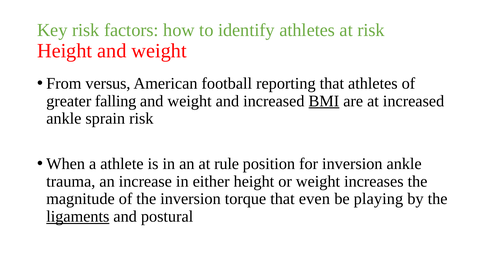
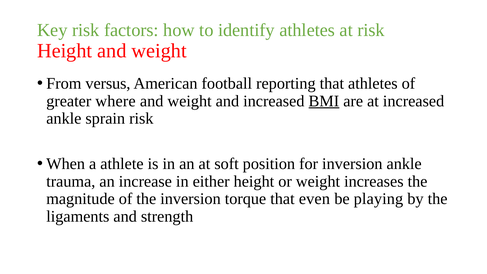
falling: falling -> where
rule: rule -> soft
ligaments underline: present -> none
postural: postural -> strength
